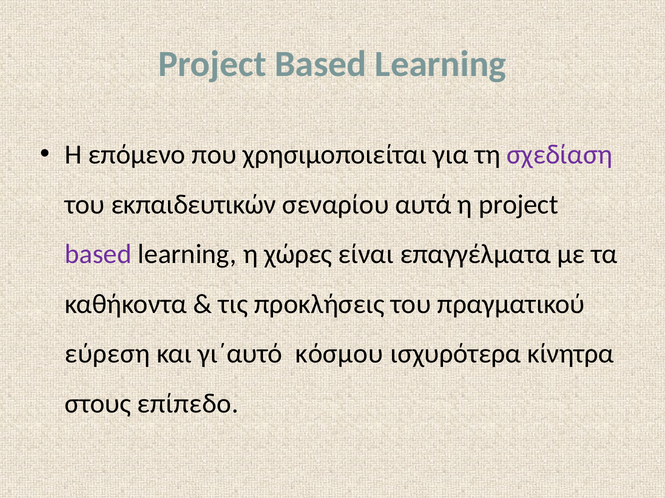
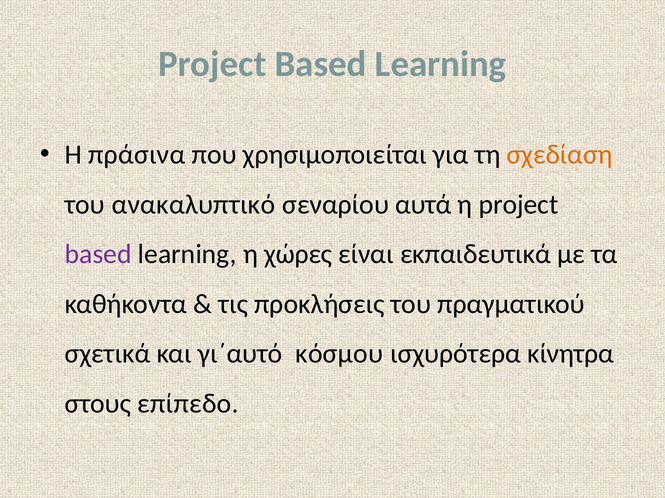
επόμενο: επόμενο -> πράσινα
σχεδίαση colour: purple -> orange
εκπαιδευτικών: εκπαιδευτικών -> ανακαλυπτικό
επαγγέλματα: επαγγέλματα -> εκπαιδευτικά
εύρεση: εύρεση -> σχετικά
